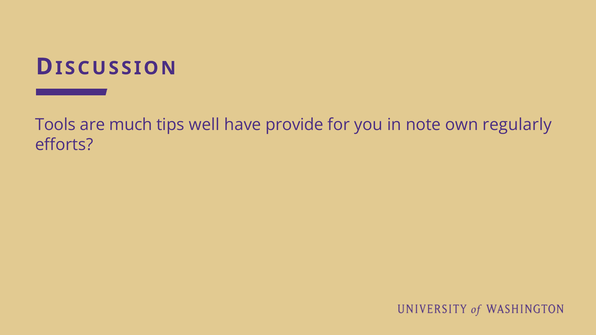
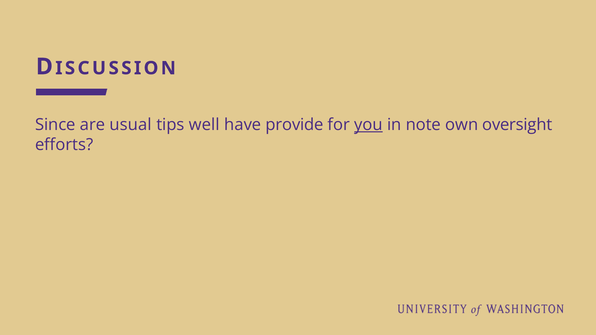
Tools: Tools -> Since
much: much -> usual
you underline: none -> present
regularly: regularly -> oversight
